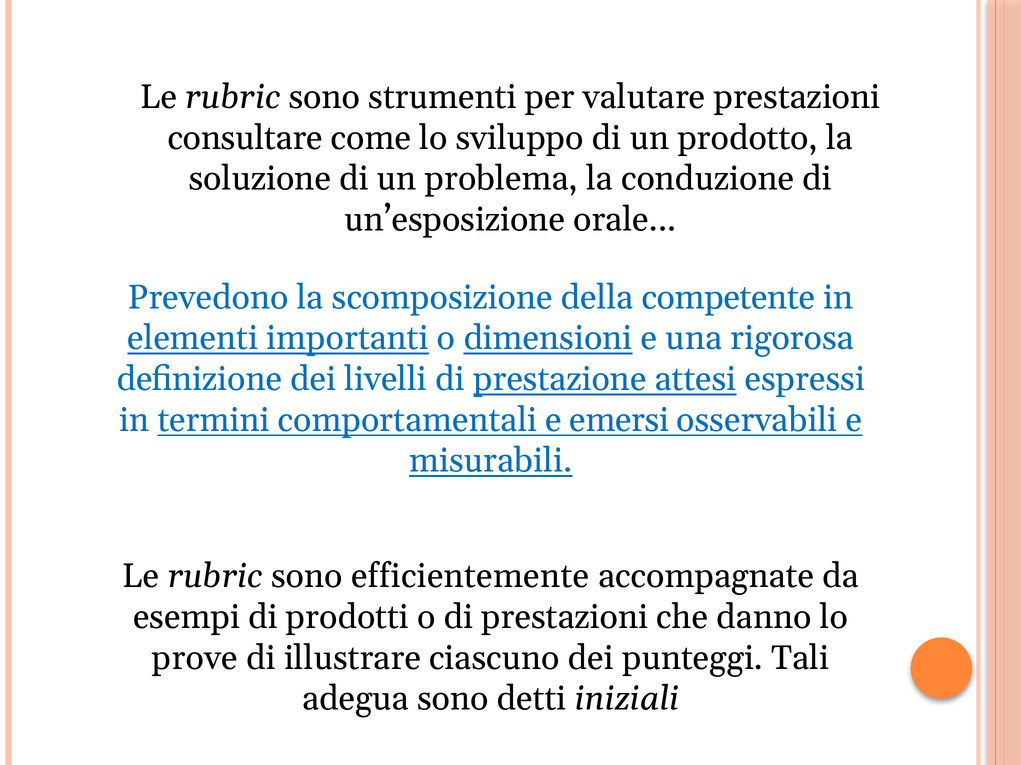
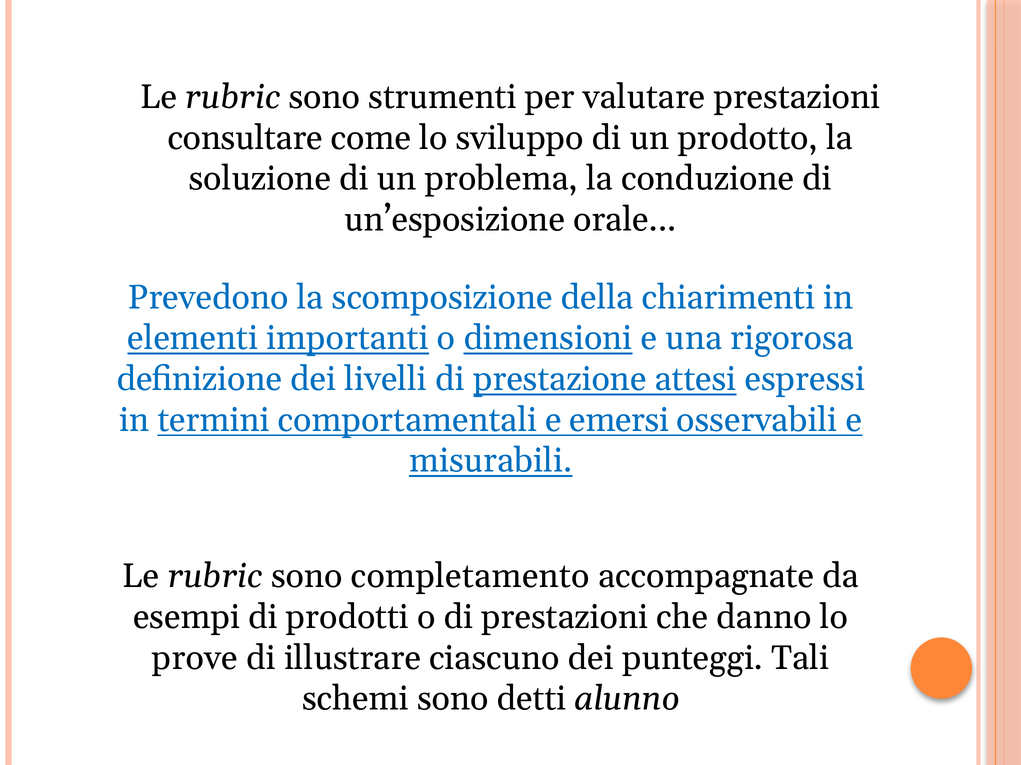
competente: competente -> chiarimenti
efficientemente: efficientemente -> completamento
adegua: adegua -> schemi
iniziali: iniziali -> alunno
